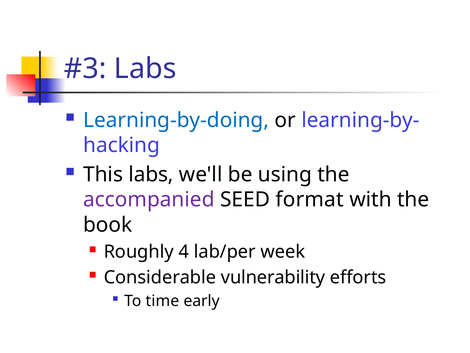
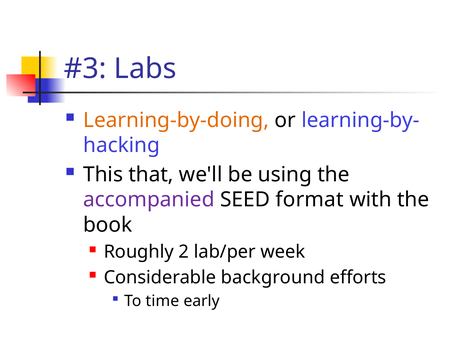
Learning-by-doing colour: blue -> orange
This labs: labs -> that
4: 4 -> 2
vulnerability: vulnerability -> background
